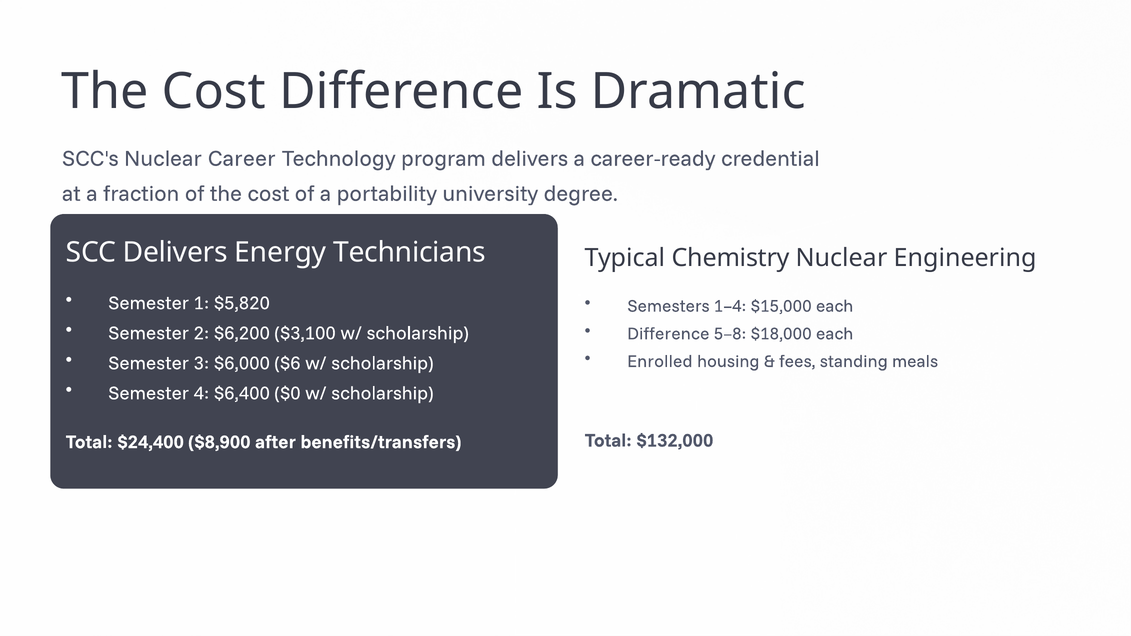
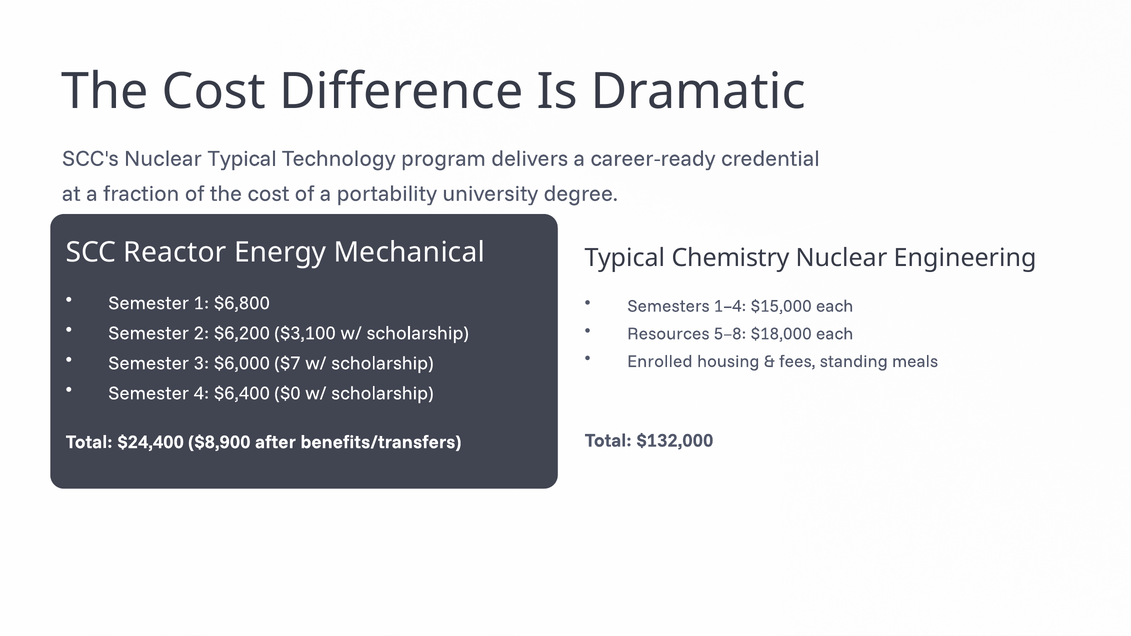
Nuclear Career: Career -> Typical
SCC Delivers: Delivers -> Reactor
Technicians: Technicians -> Mechanical
$5,820: $5,820 -> $6,800
Difference at (668, 334): Difference -> Resources
$6: $6 -> $7
